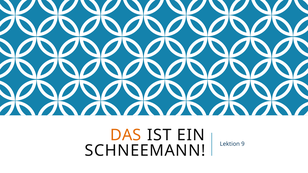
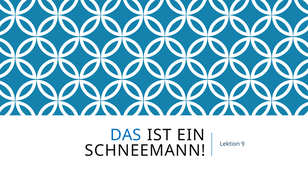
DAS colour: orange -> blue
